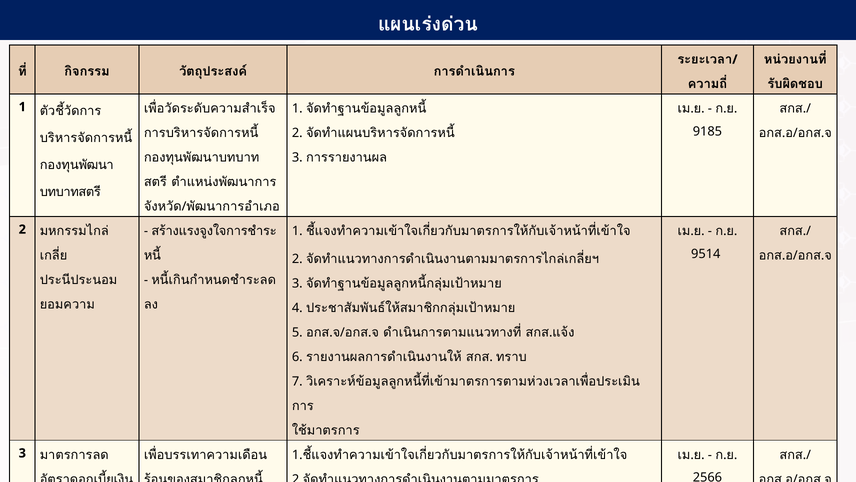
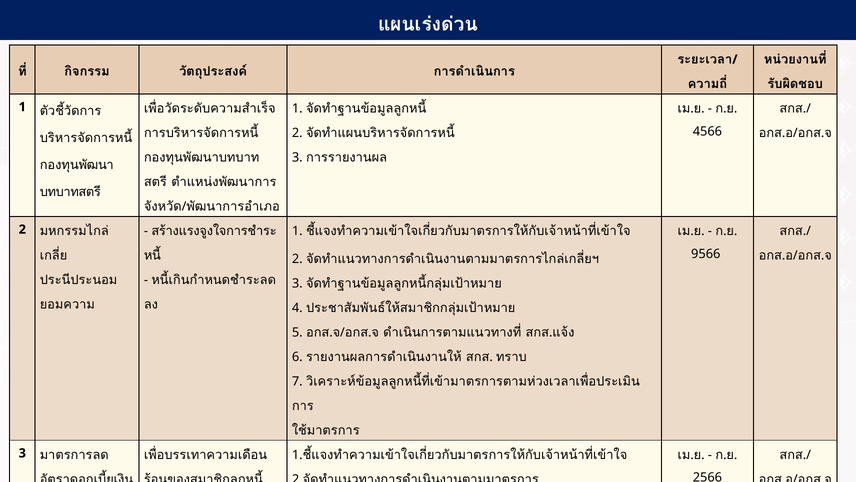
9185: 9185 -> 4566
9514: 9514 -> 9566
